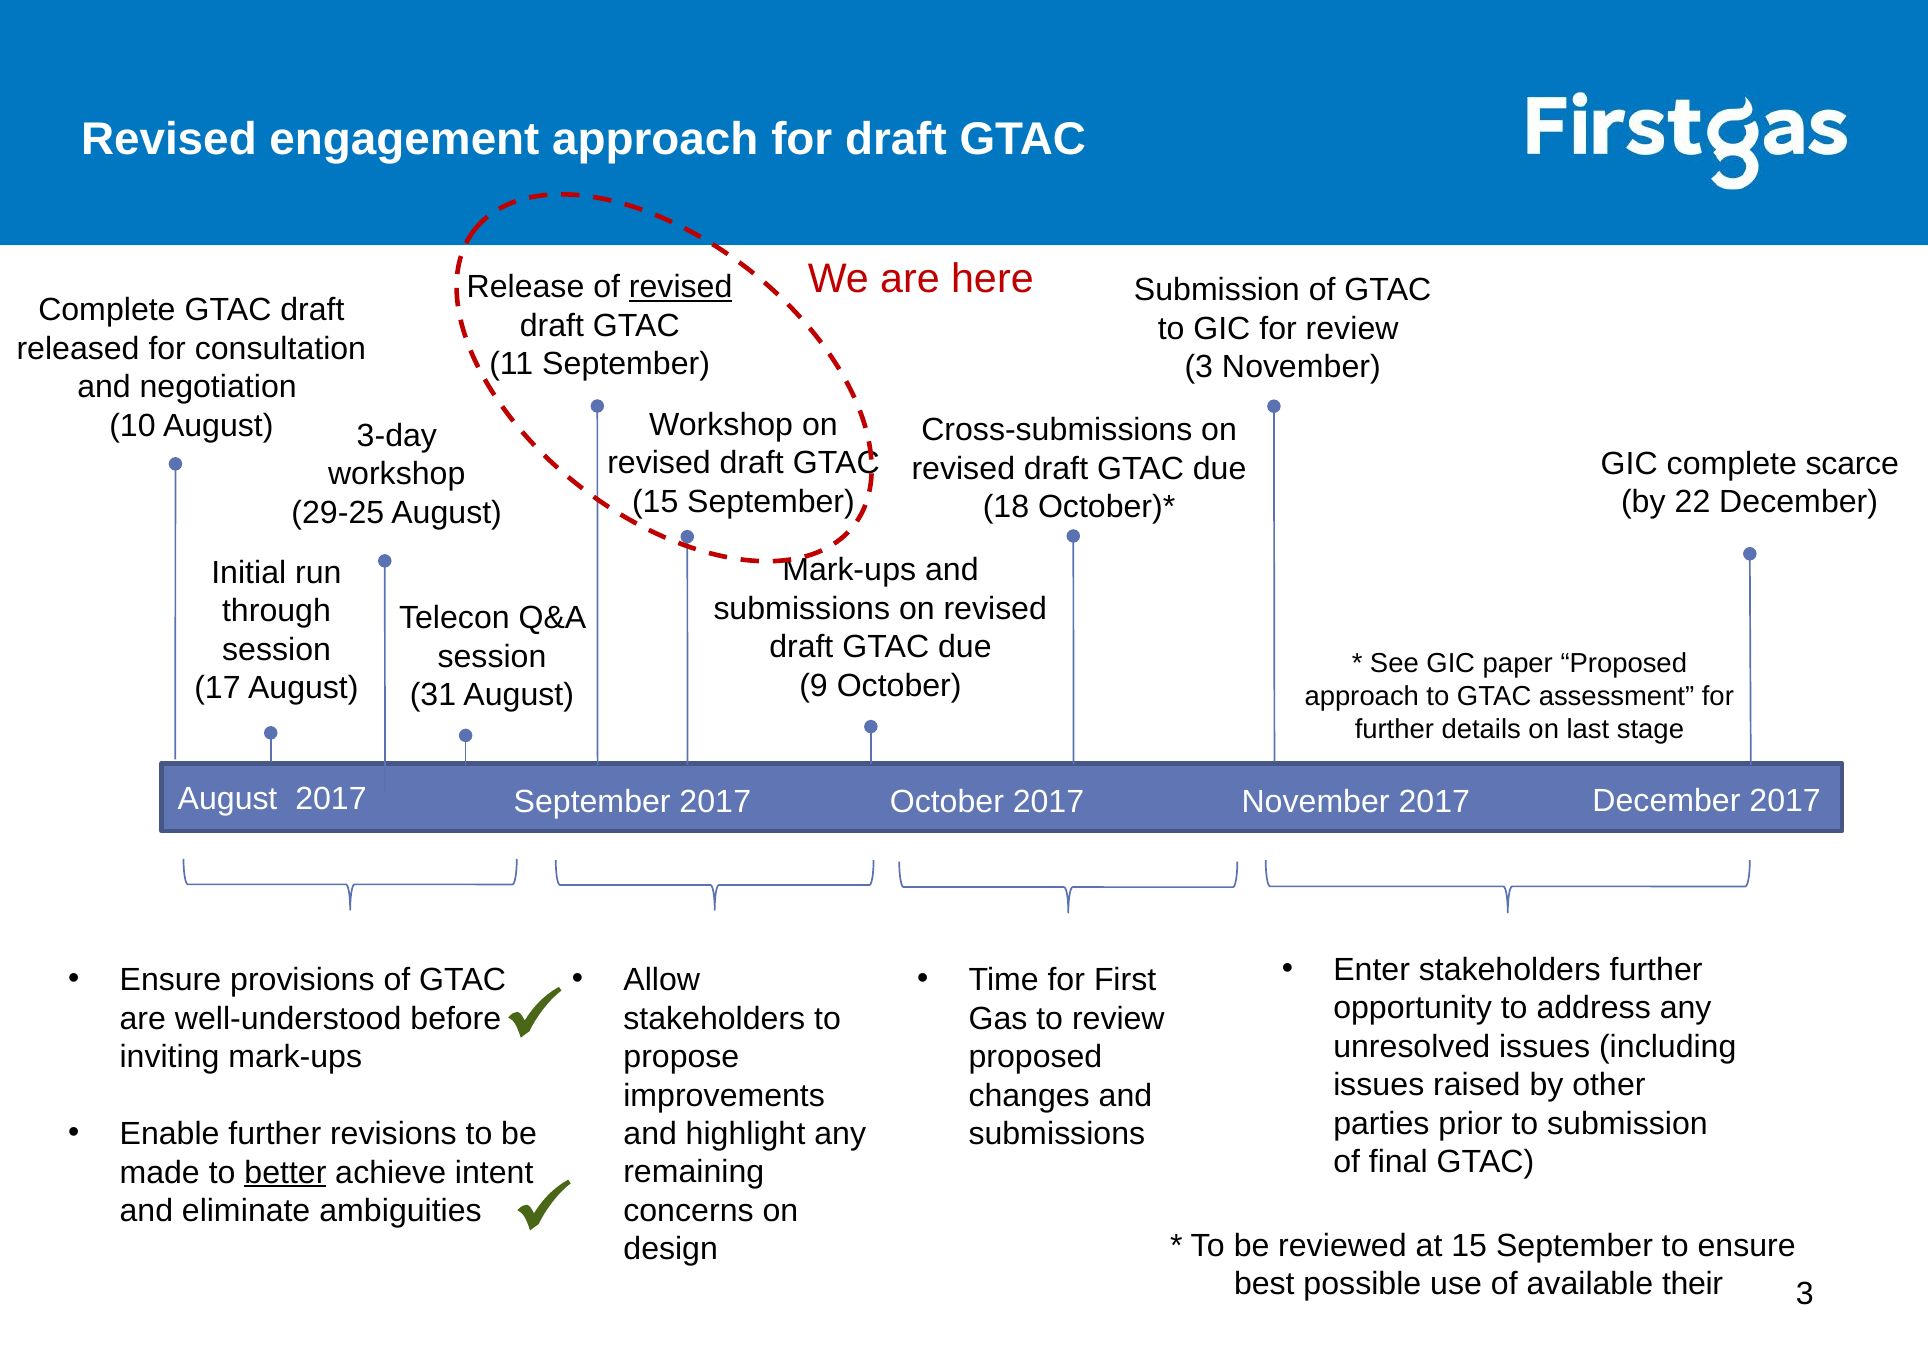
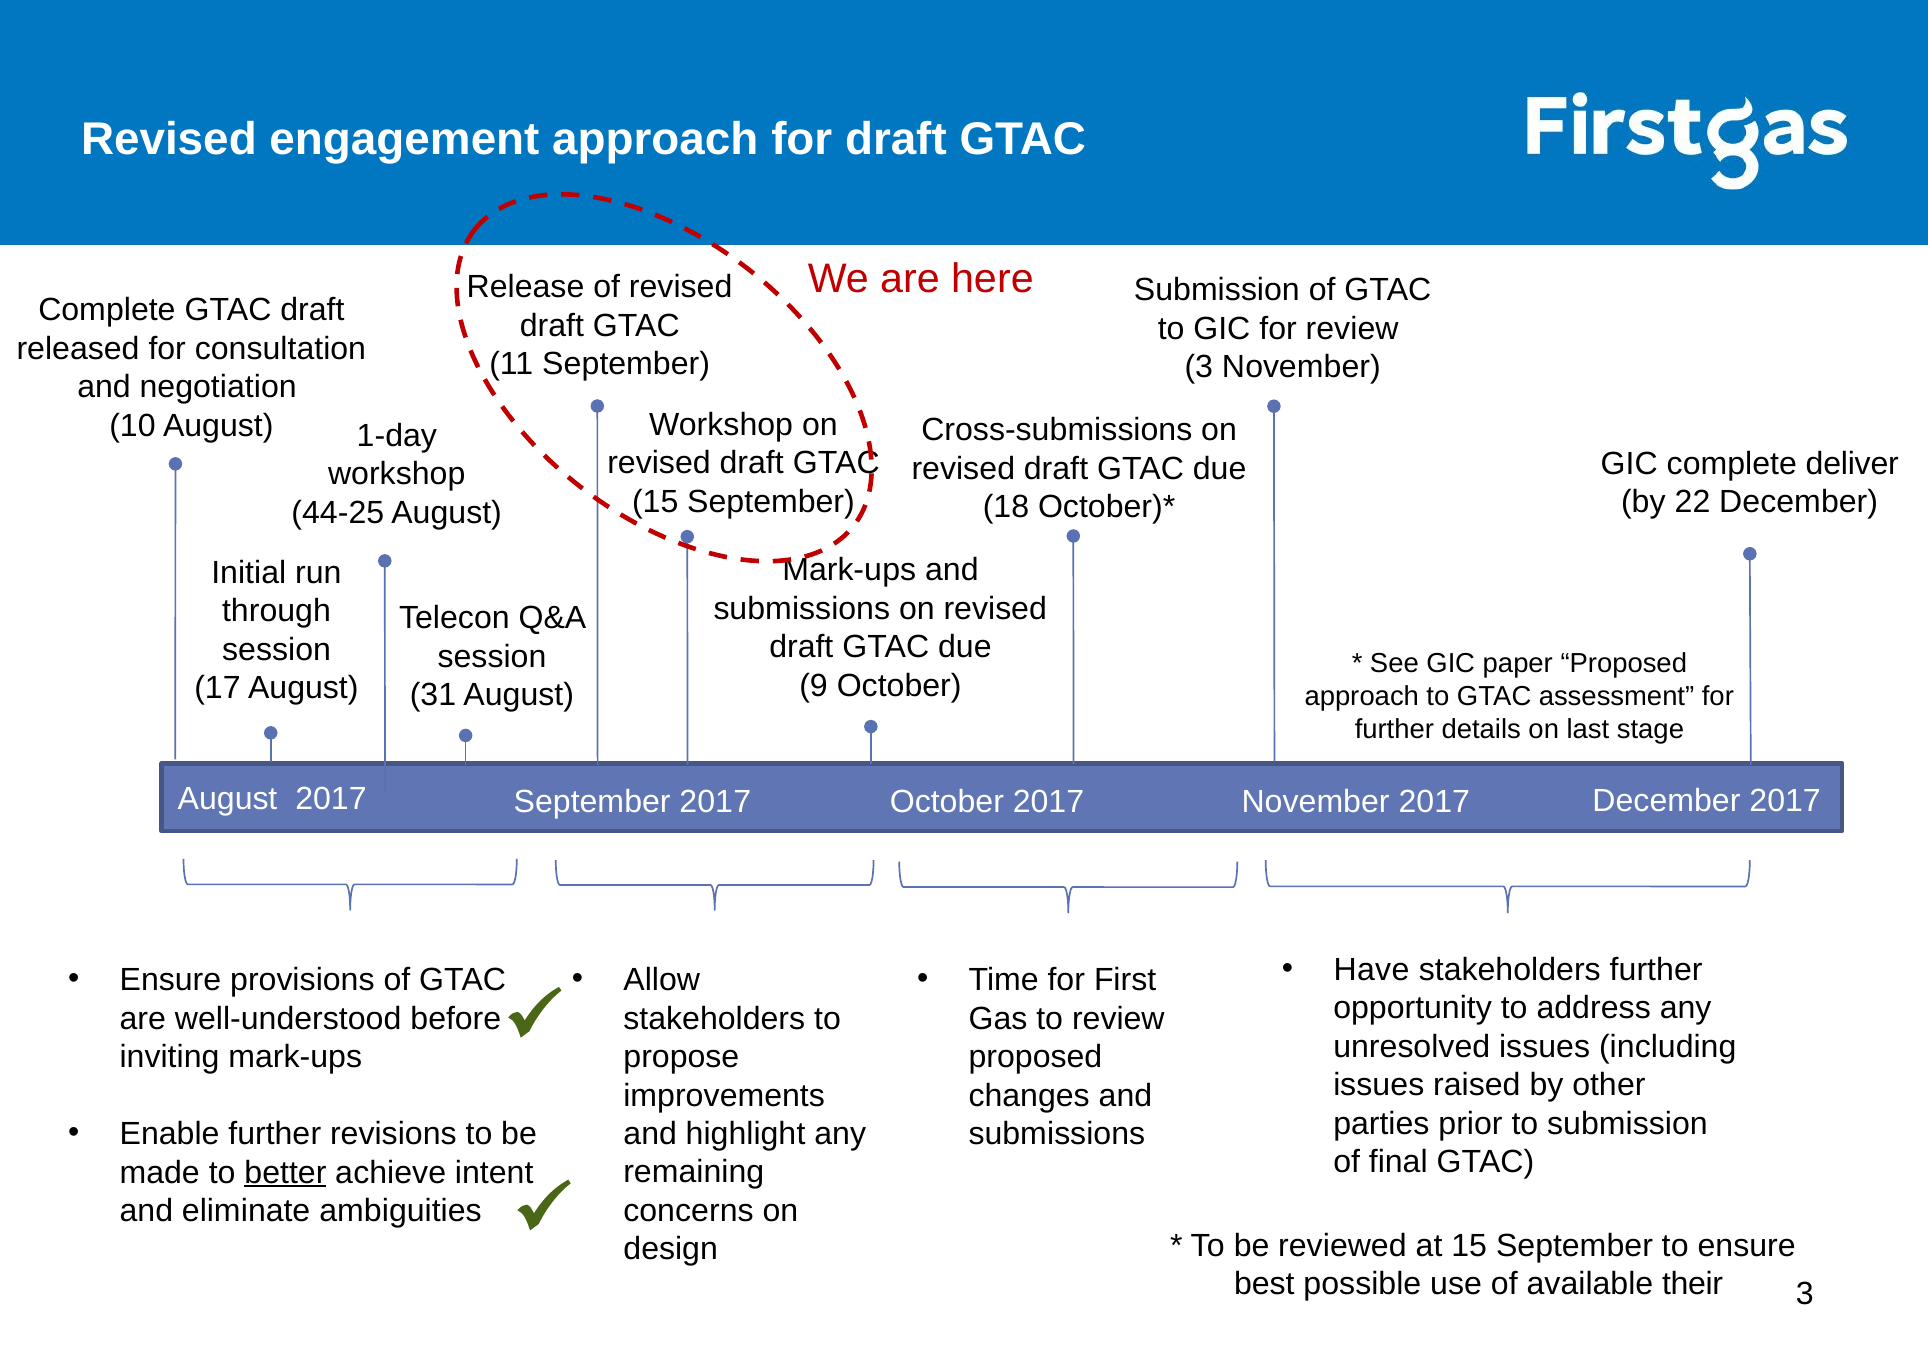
revised at (681, 287) underline: present -> none
3-day: 3-day -> 1-day
scarce: scarce -> deliver
29-25: 29-25 -> 44-25
Enter: Enter -> Have
